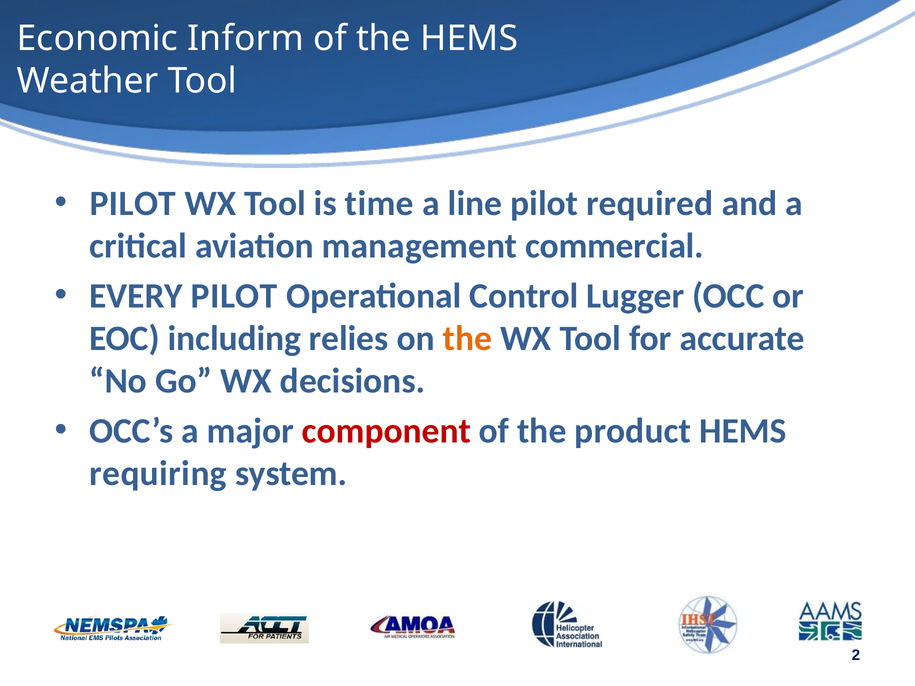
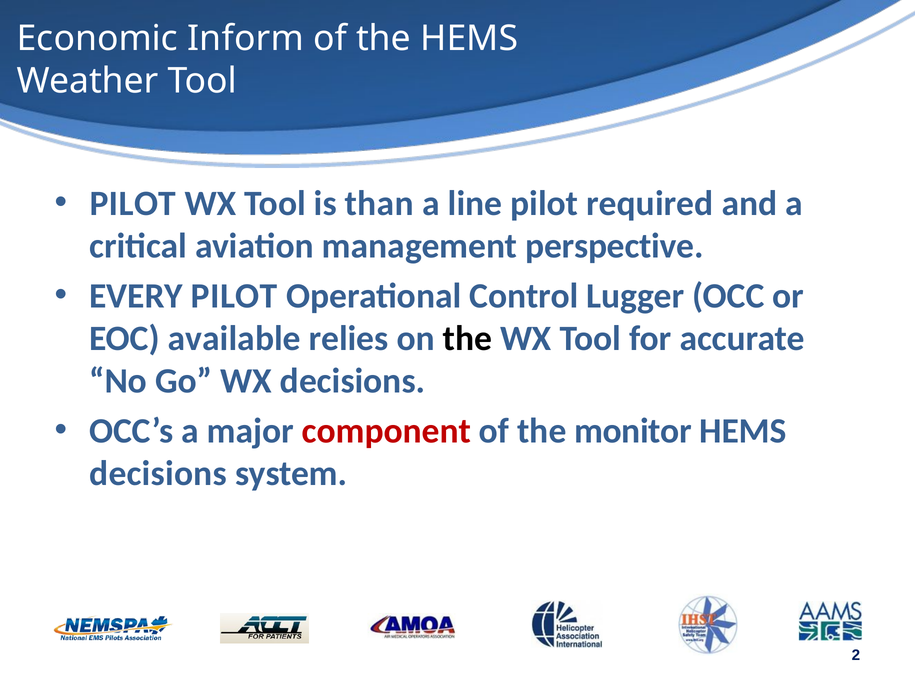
time: time -> than
commercial: commercial -> perspective
including: including -> available
the at (467, 339) colour: orange -> black
product: product -> monitor
requiring at (158, 474): requiring -> decisions
